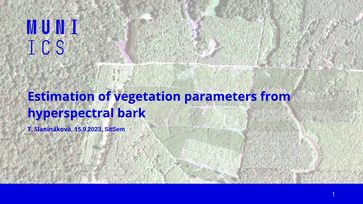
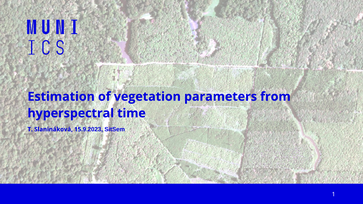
bark: bark -> time
